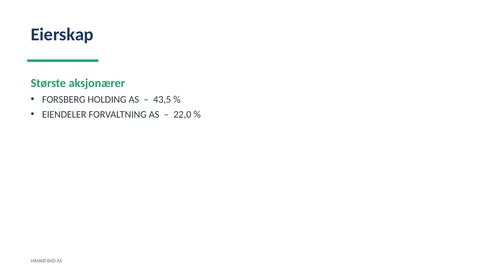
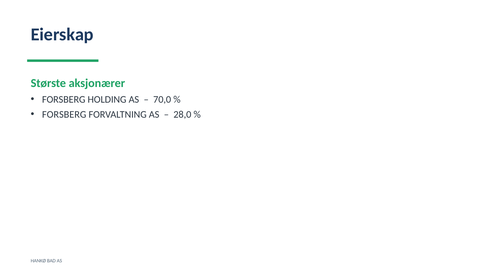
43,5: 43,5 -> 70,0
EIENDELER at (64, 114): EIENDELER -> FORSBERG
22,0: 22,0 -> 28,0
